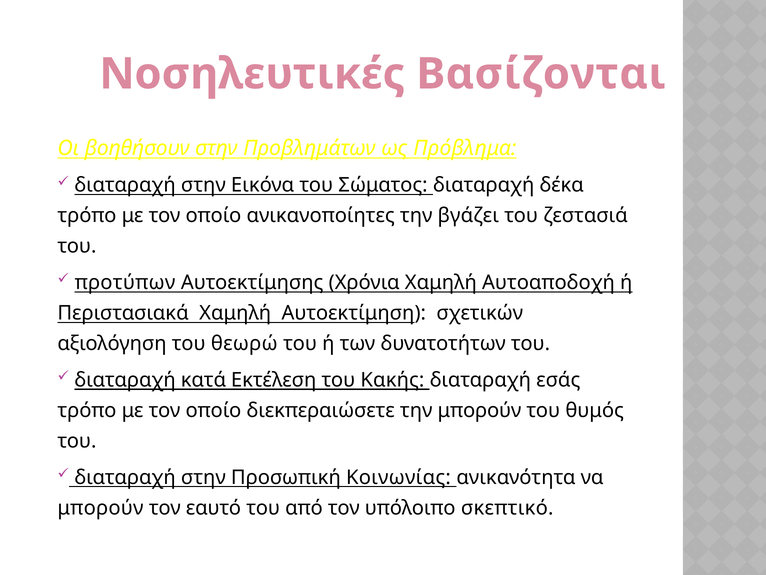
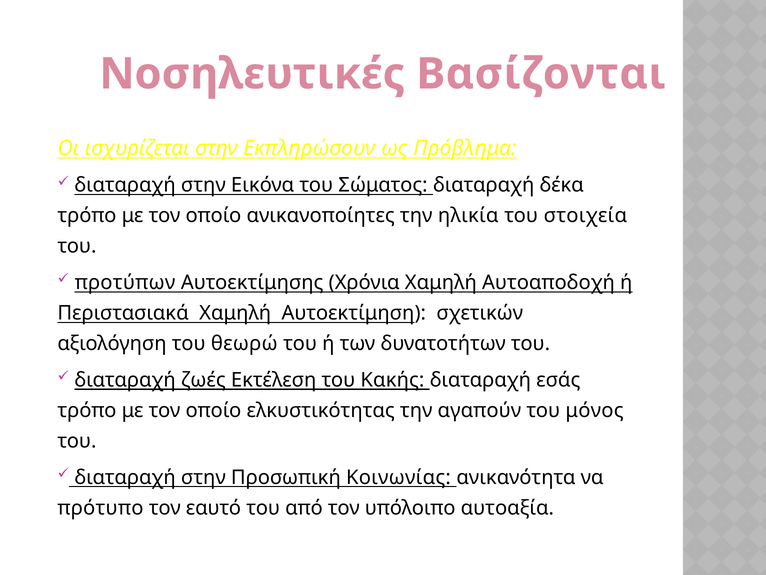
βοηθήσουν: βοηθήσουν -> ισχυρίζεται
Προβλημάτων: Προβλημάτων -> Εκπληρώσουν
βγάζει: βγάζει -> ηλικία
ζεστασιά: ζεστασιά -> στοιχεία
κατά: κατά -> ζωές
διεκπεραιώσετε: διεκπεραιώσετε -> ελκυστικότητας
την μπορούν: μπορούν -> αγαπούν
θυμός: θυμός -> μόνος
μπορούν at (100, 508): μπορούν -> πρότυπο
σκεπτικό: σκεπτικό -> αυτοαξία
